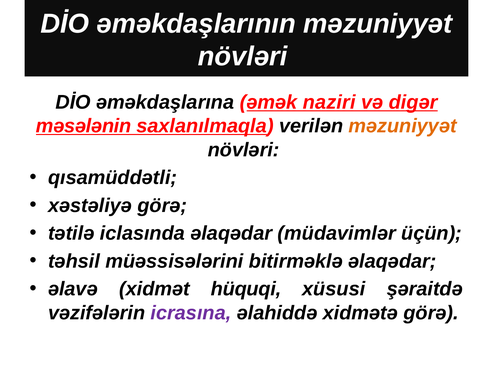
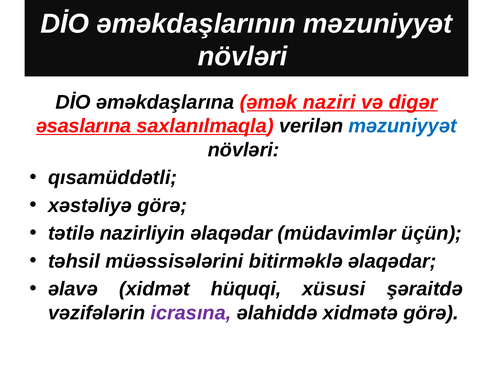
məsələnin: məsələnin -> əsaslarına
məzuniyyət at (403, 126) colour: orange -> blue
iclasında: iclasında -> nazirliyin
